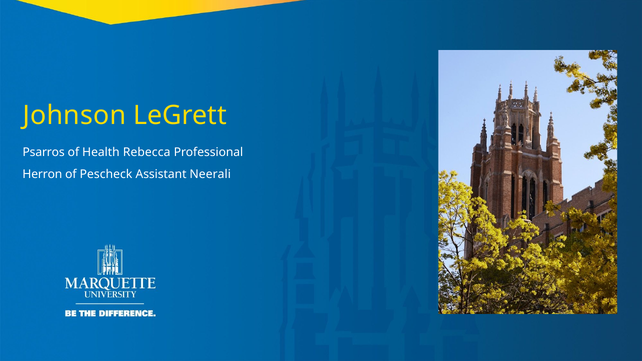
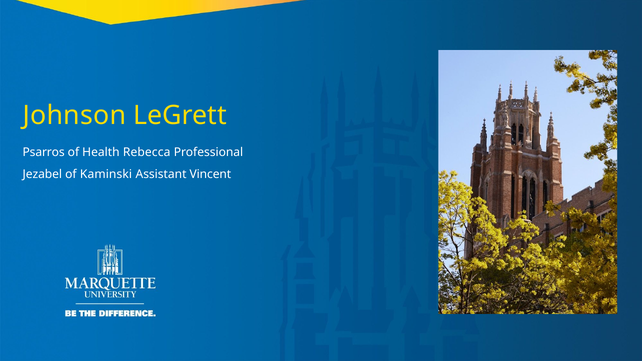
Herron: Herron -> Jezabel
Pescheck: Pescheck -> Kaminski
Neerali: Neerali -> Vincent
